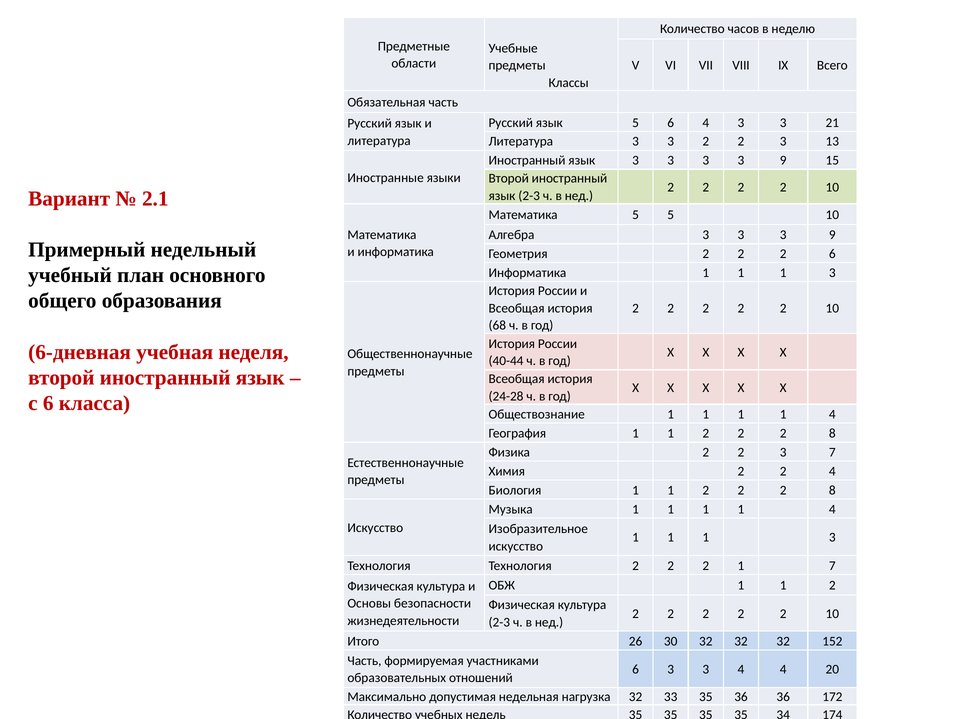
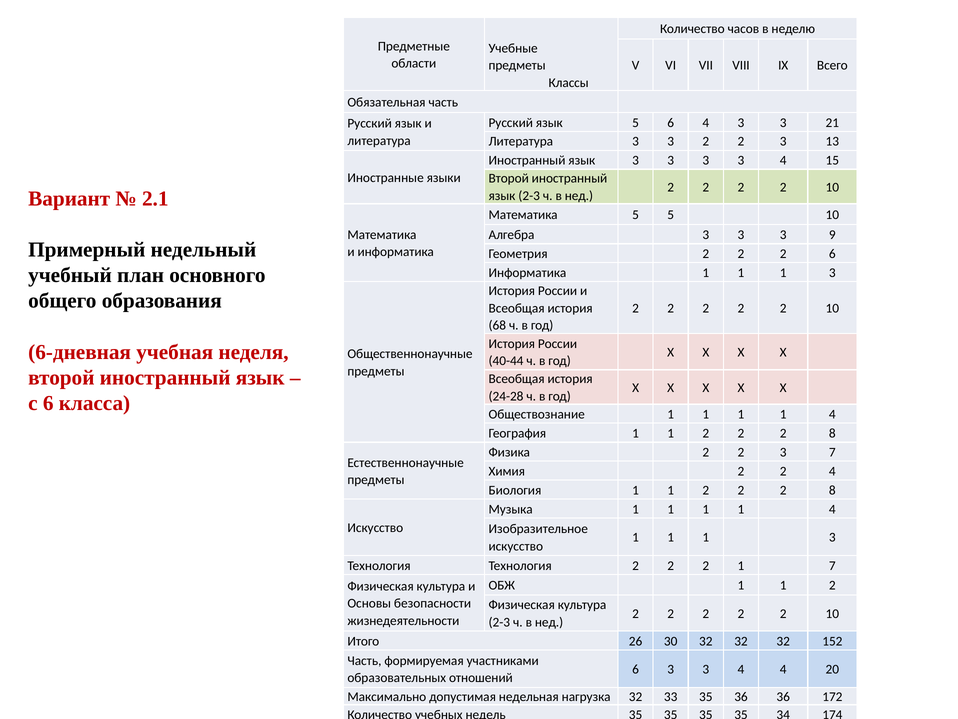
9 at (783, 160): 9 -> 4
